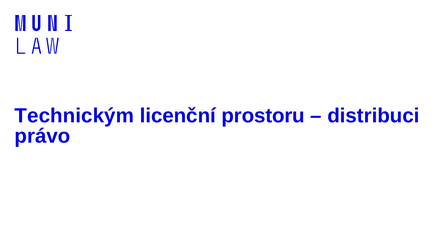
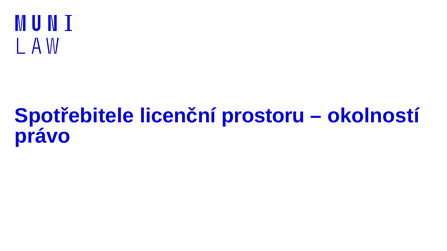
Technickým: Technickým -> Spotřebitele
distribuci: distribuci -> okolností
